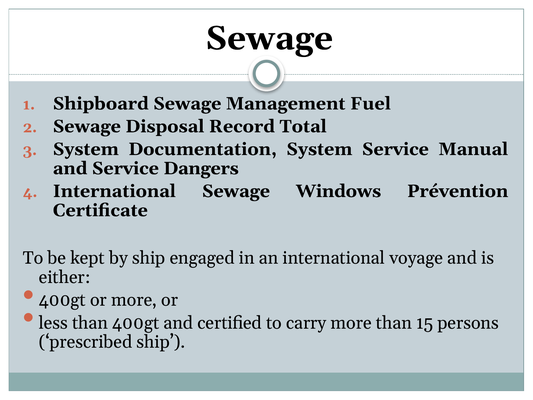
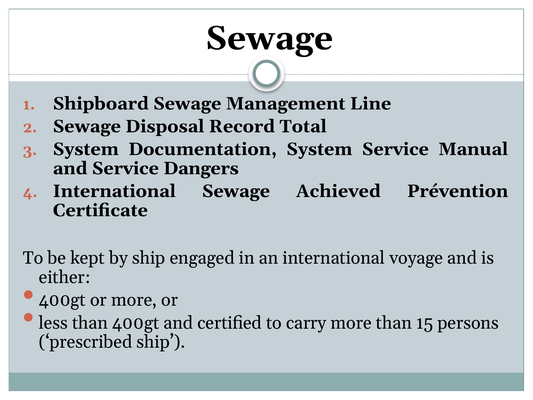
Fuel: Fuel -> Line
Windows: Windows -> Achieved
